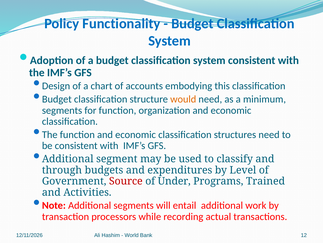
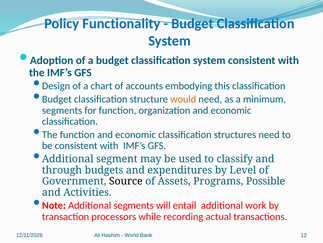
Source colour: red -> black
Under: Under -> Assets
Trained: Trained -> Possible
